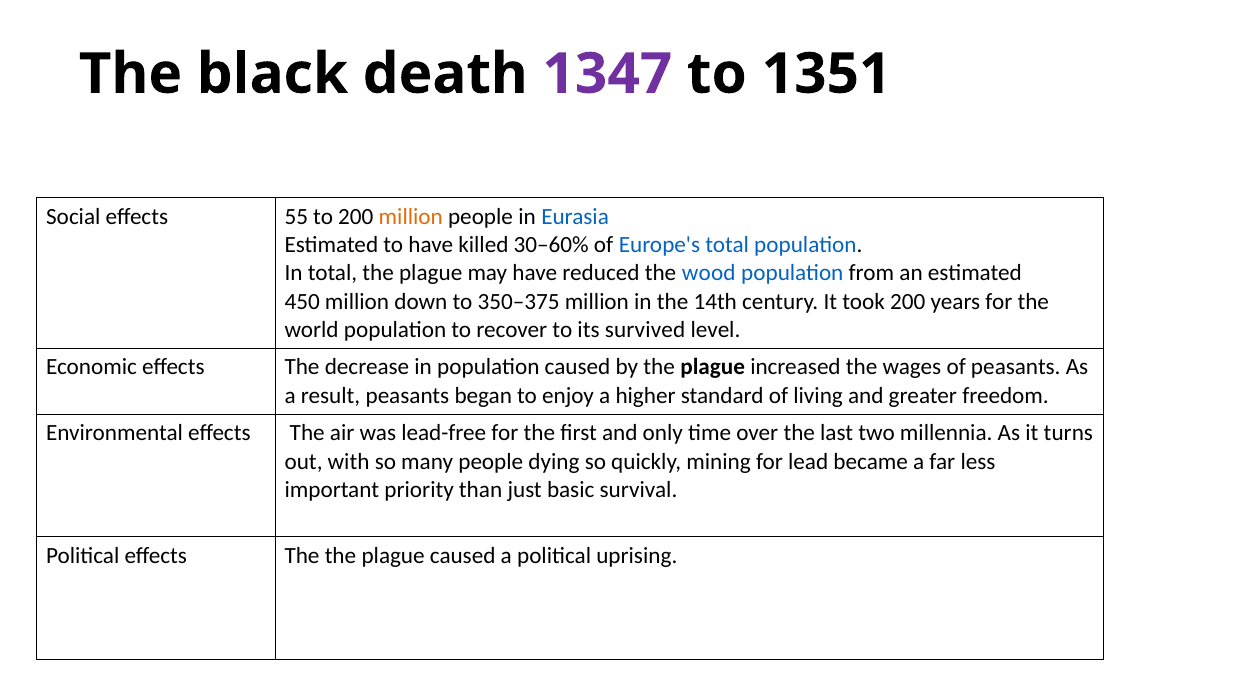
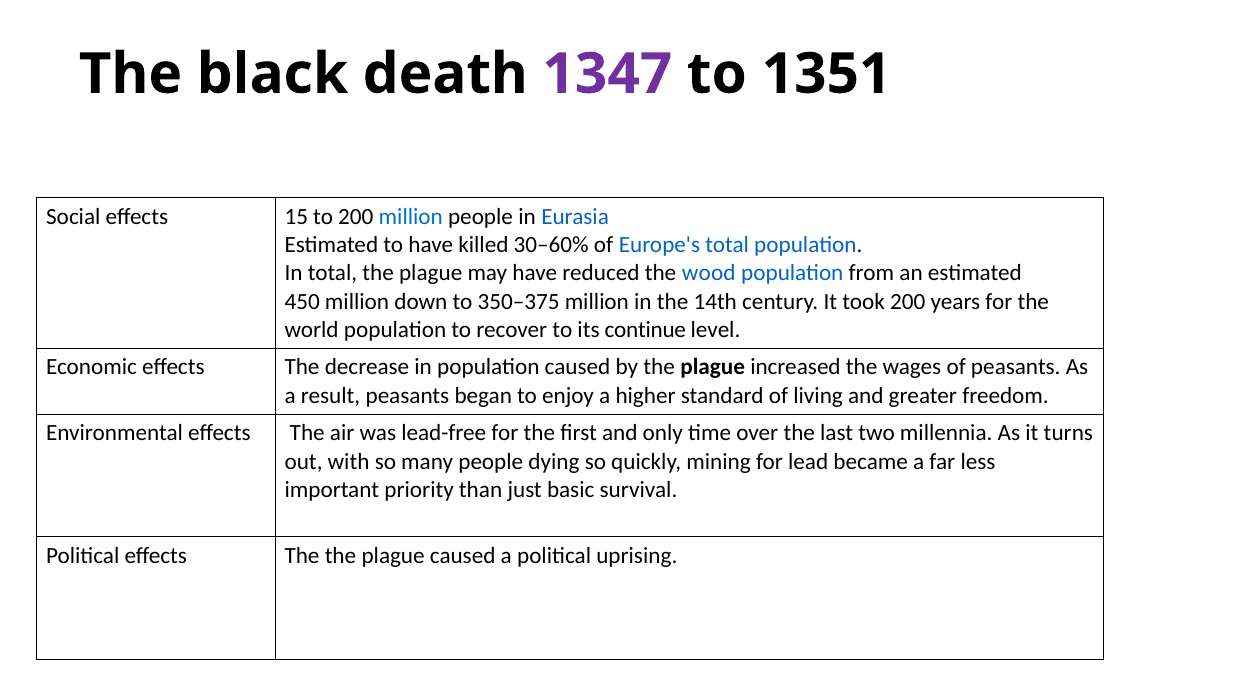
55: 55 -> 15
million at (411, 216) colour: orange -> blue
survived: survived -> continue
